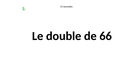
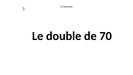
66: 66 -> 70
